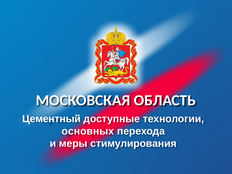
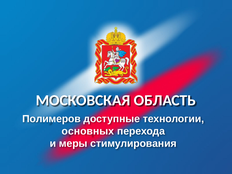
Цементный: Цементный -> Полимеров
